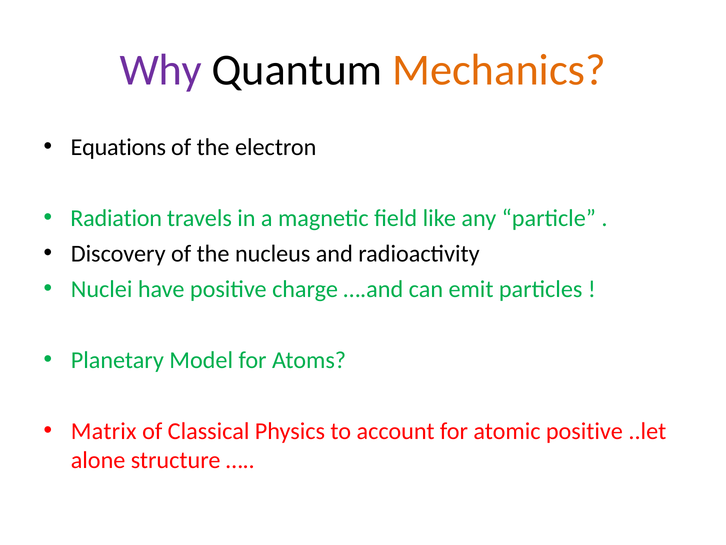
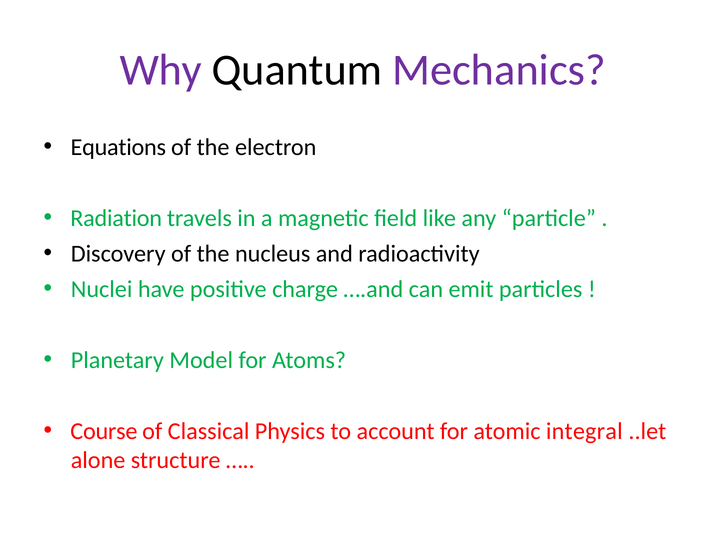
Mechanics colour: orange -> purple
Matrix: Matrix -> Course
atomic positive: positive -> integral
